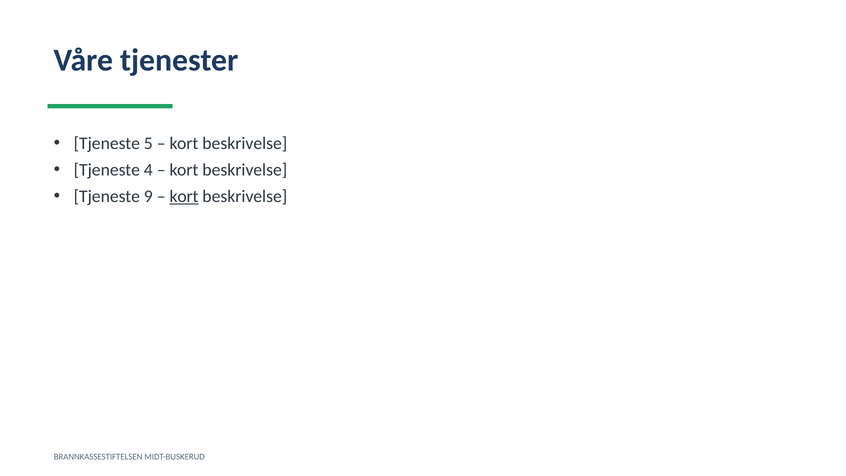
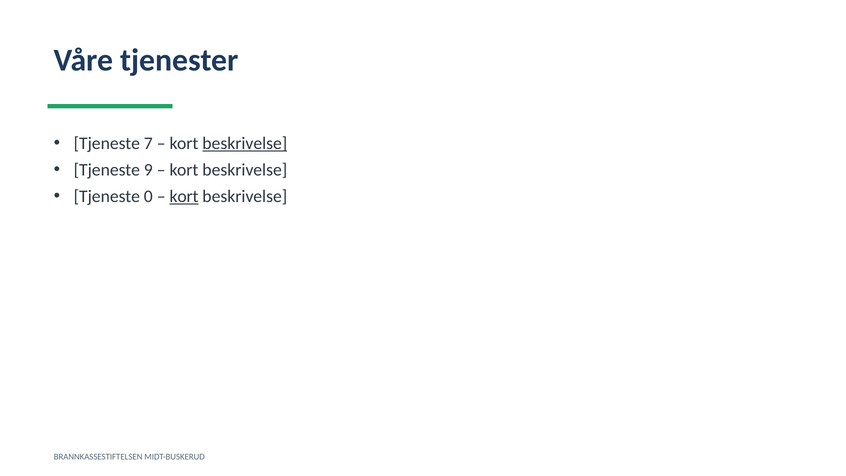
5: 5 -> 7
beskrivelse at (245, 143) underline: none -> present
4: 4 -> 9
9: 9 -> 0
